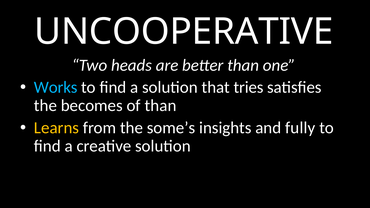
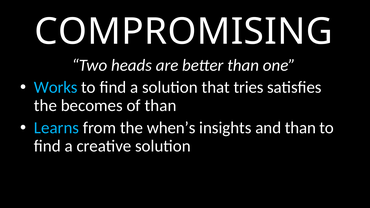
UNCOOPERATIVE: UNCOOPERATIVE -> COMPROMISING
Learns colour: yellow -> light blue
some’s: some’s -> when’s
and fully: fully -> than
